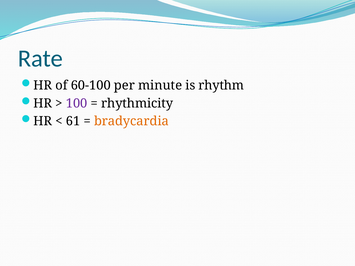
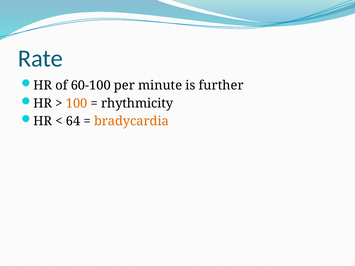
rhythm: rhythm -> further
100 colour: purple -> orange
61: 61 -> 64
